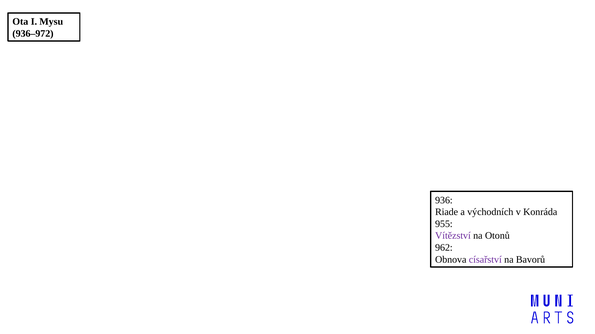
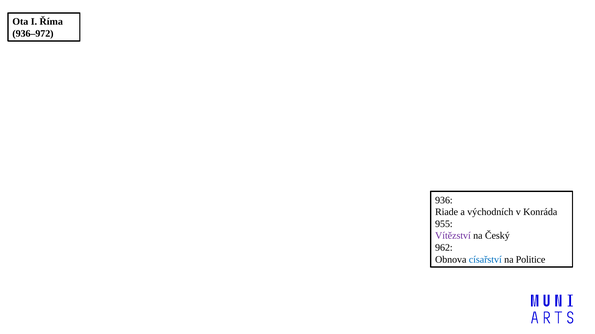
Mysu: Mysu -> Říma
Otonů: Otonů -> Český
císařství colour: purple -> blue
Bavorů: Bavorů -> Politice
